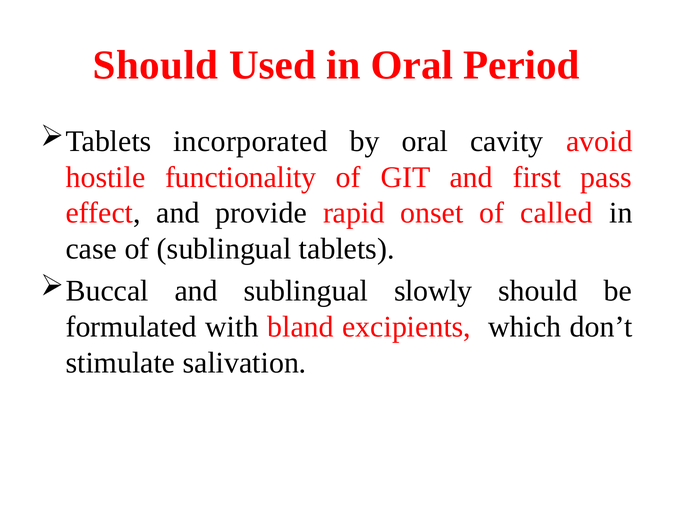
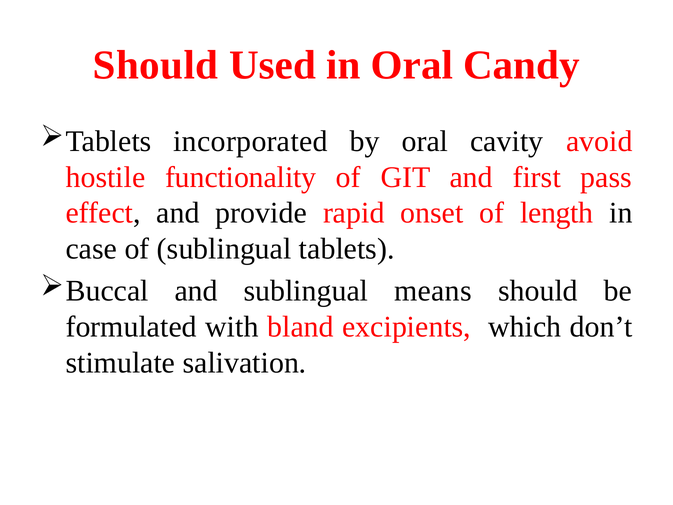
Period: Period -> Candy
called: called -> length
slowly: slowly -> means
